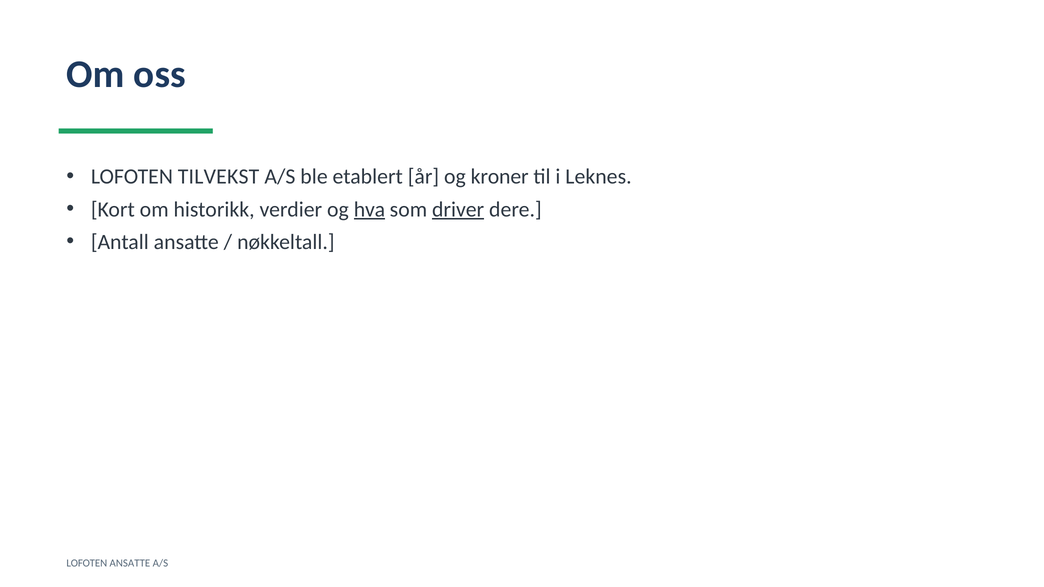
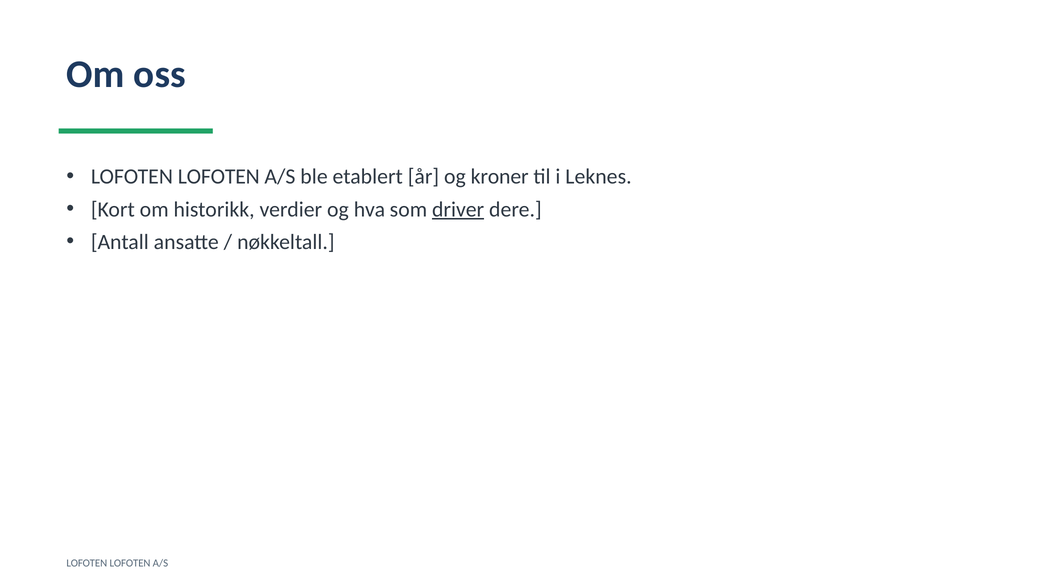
TILVEKST at (219, 177): TILVEKST -> LOFOTEN
hva underline: present -> none
ANSATTE at (130, 563): ANSATTE -> LOFOTEN
